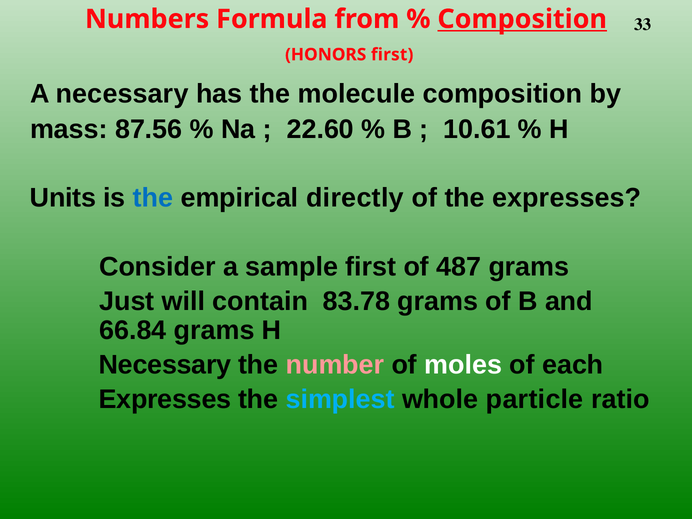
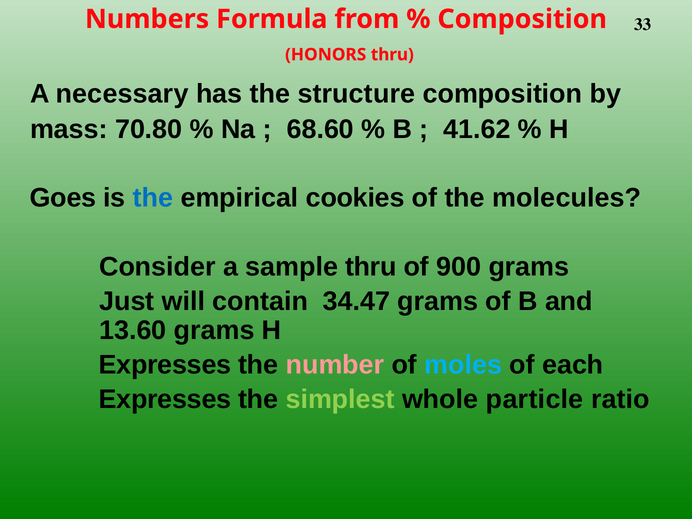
Composition at (522, 19) underline: present -> none
HONORS first: first -> thru
molecule: molecule -> structure
87.56: 87.56 -> 70.80
22.60: 22.60 -> 68.60
10.61: 10.61 -> 41.62
Units: Units -> Goes
directly: directly -> cookies
the expresses: expresses -> molecules
sample first: first -> thru
487: 487 -> 900
83.78: 83.78 -> 34.47
66.84: 66.84 -> 13.60
Necessary at (165, 365): Necessary -> Expresses
moles colour: white -> light blue
simplest colour: light blue -> light green
